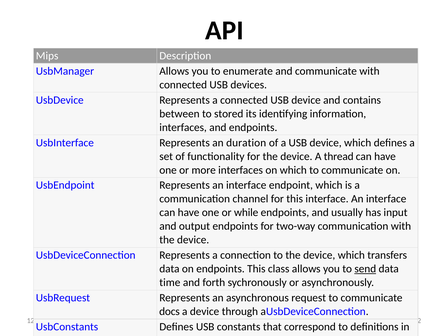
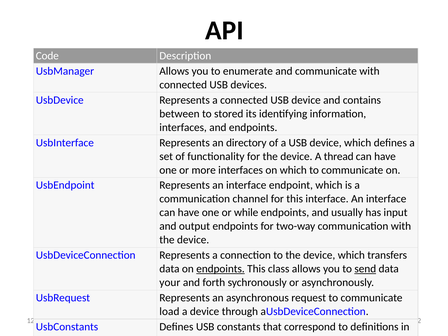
Mips: Mips -> Code
duration: duration -> directory
endpoints at (221, 269) underline: none -> present
time: time -> your
docs: docs -> load
